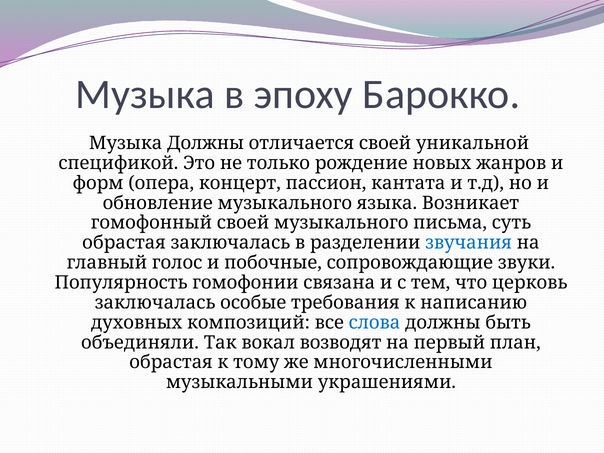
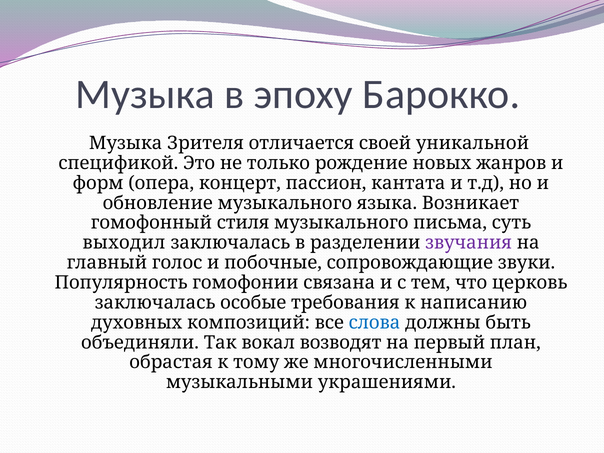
Музыка Должны: Должны -> Зрителя
гомофонный своей: своей -> стиля
обрастая at (124, 243): обрастая -> выходил
звучания colour: blue -> purple
